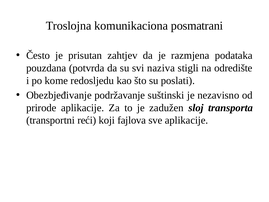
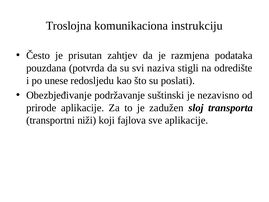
posmatrani: posmatrani -> instrukciju
kome: kome -> unese
reći: reći -> niži
